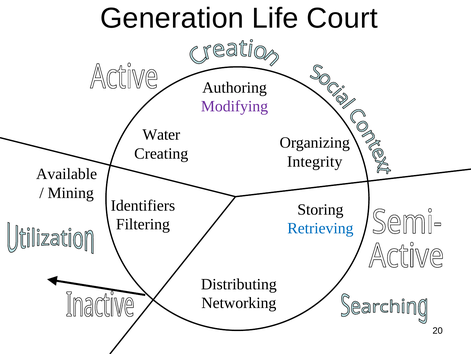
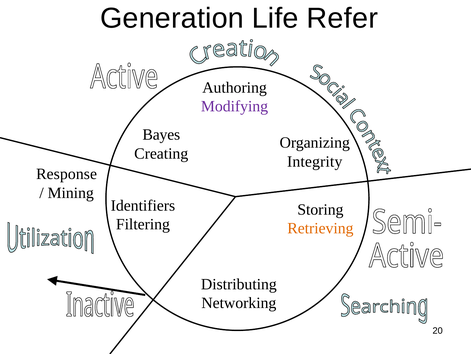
Court: Court -> Refer
Water: Water -> Bayes
Available: Available -> Response
Retrieving colour: blue -> orange
